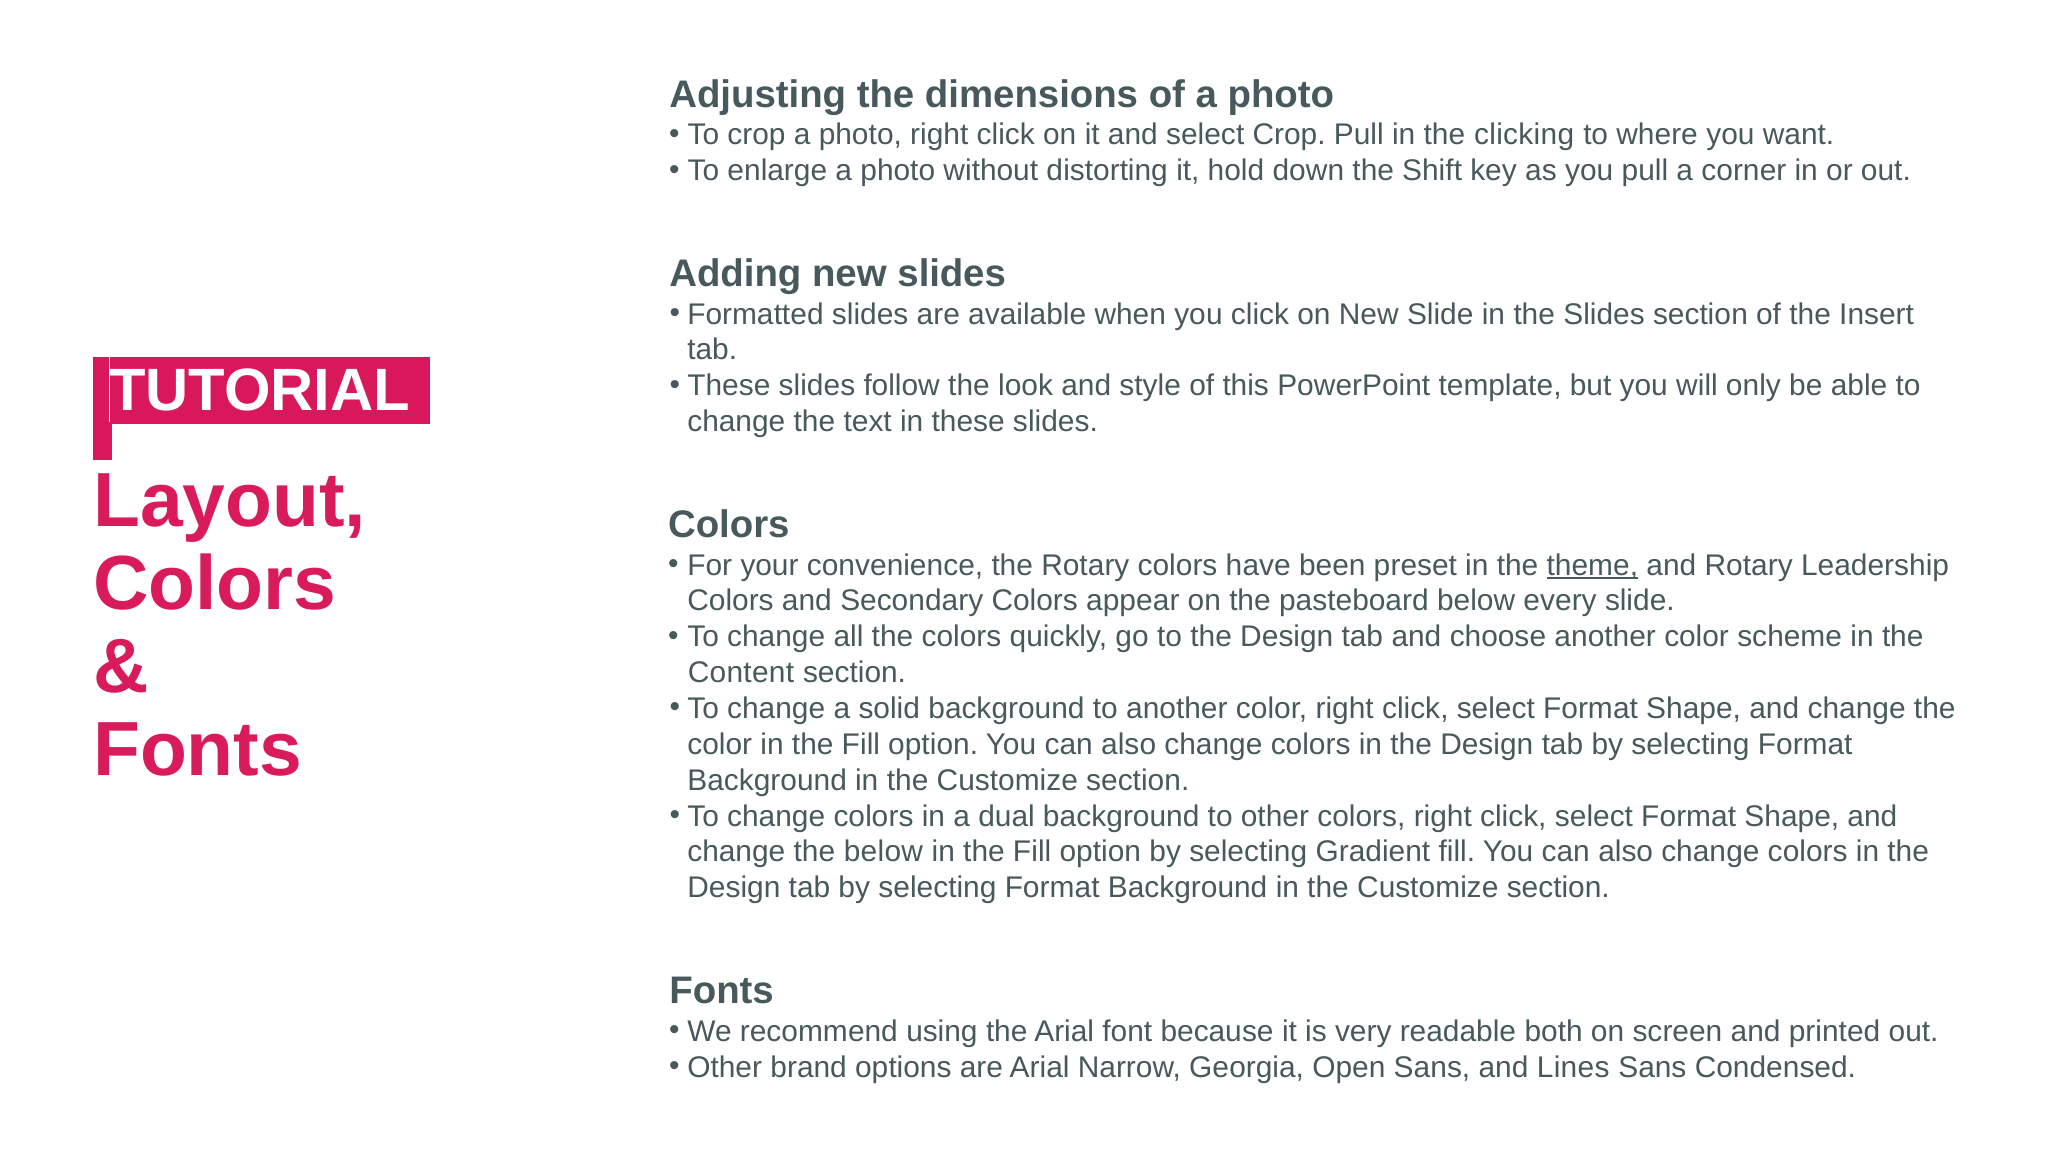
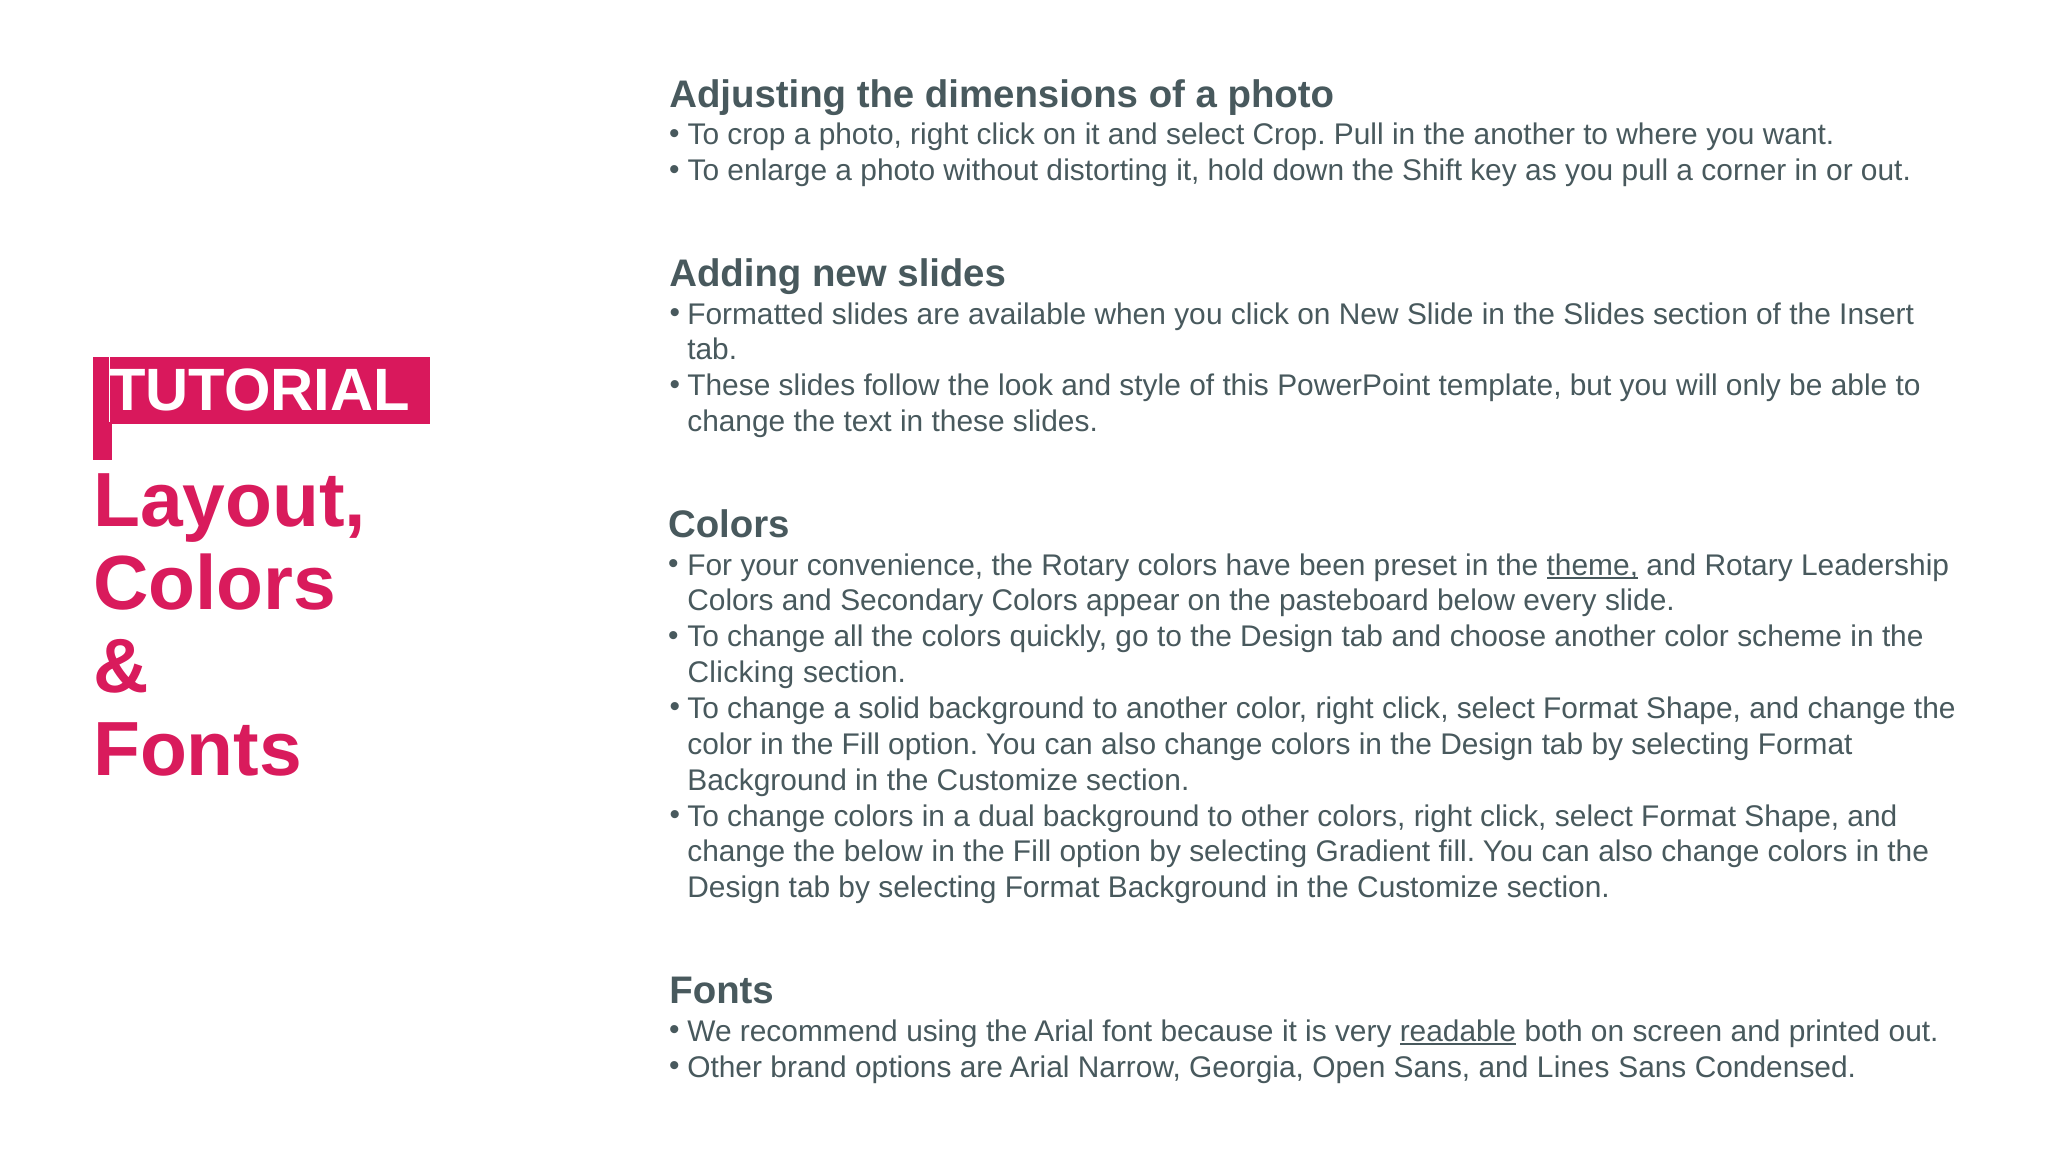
the clicking: clicking -> another
Content: Content -> Clicking
readable underline: none -> present
